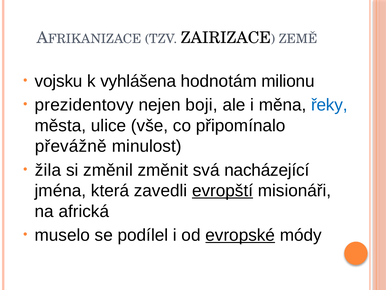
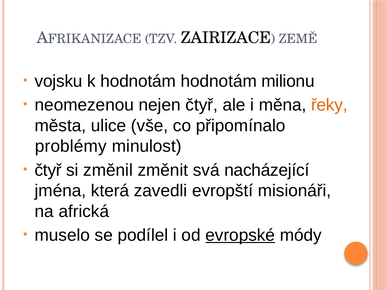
k vyhlášena: vyhlášena -> hodnotám
prezidentovy: prezidentovy -> neomezenou
nejen boji: boji -> čtyř
řeky colour: blue -> orange
převážně: převážně -> problémy
žila at (48, 170): žila -> čtyř
evropští underline: present -> none
